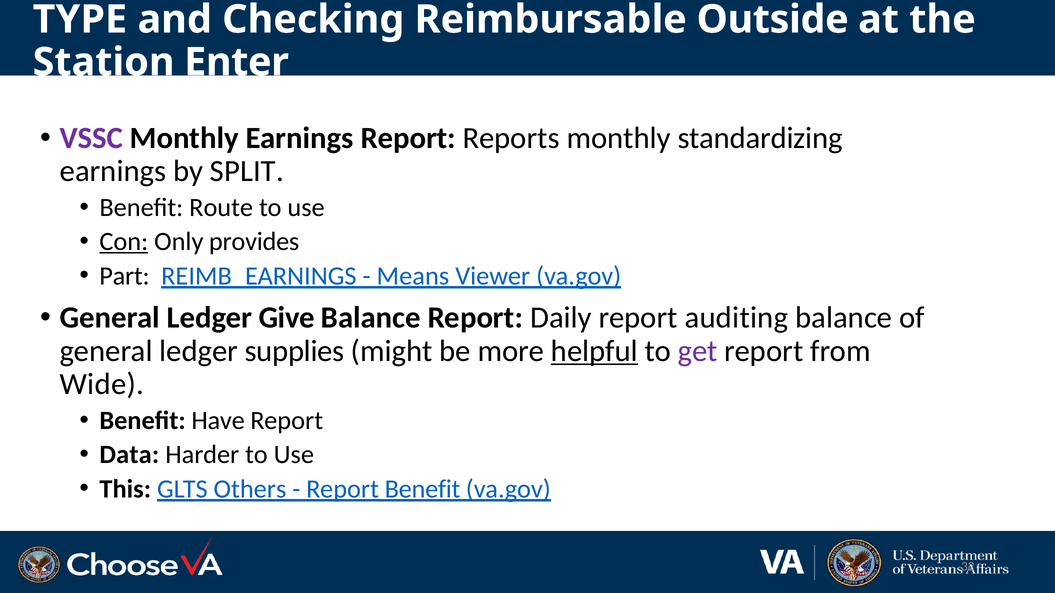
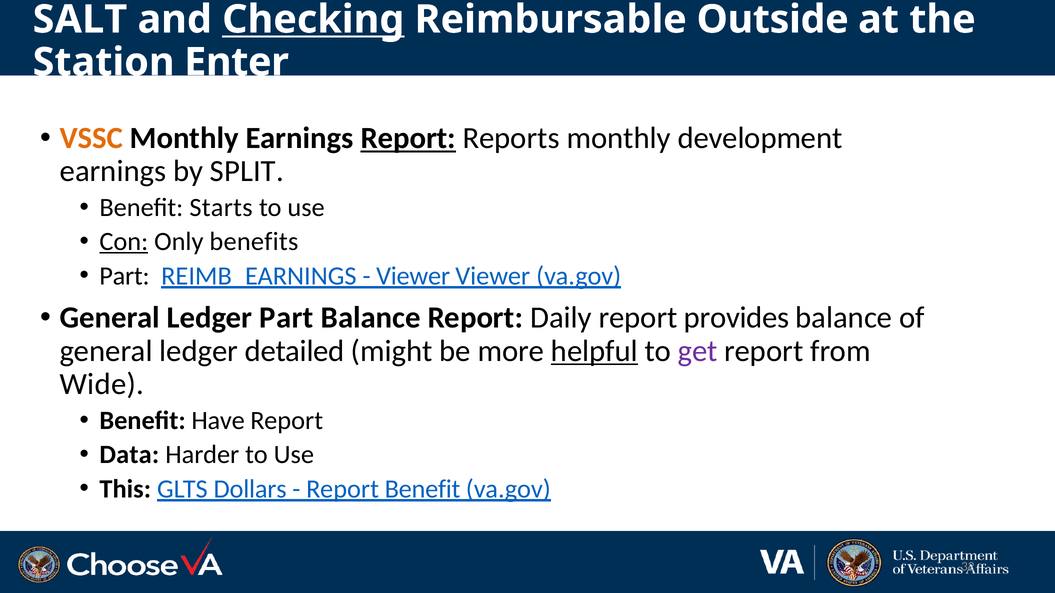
TYPE: TYPE -> SALT
Checking underline: none -> present
VSSC colour: purple -> orange
Report at (408, 138) underline: none -> present
standardizing: standardizing -> development
Route: Route -> Starts
provides: provides -> benefits
Means at (413, 276): Means -> Viewer
Ledger Give: Give -> Part
auditing: auditing -> provides
supplies: supplies -> detailed
Others: Others -> Dollars
